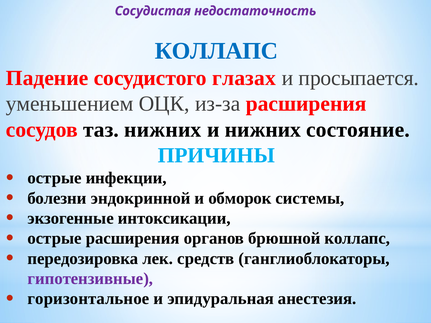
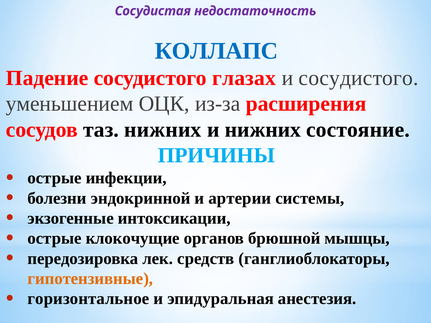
и просыпается: просыпается -> сосудистого
обморок: обморок -> артерии
острые расширения: расширения -> клокочущие
брюшной коллапс: коллапс -> мышцы
гипотензивные colour: purple -> orange
